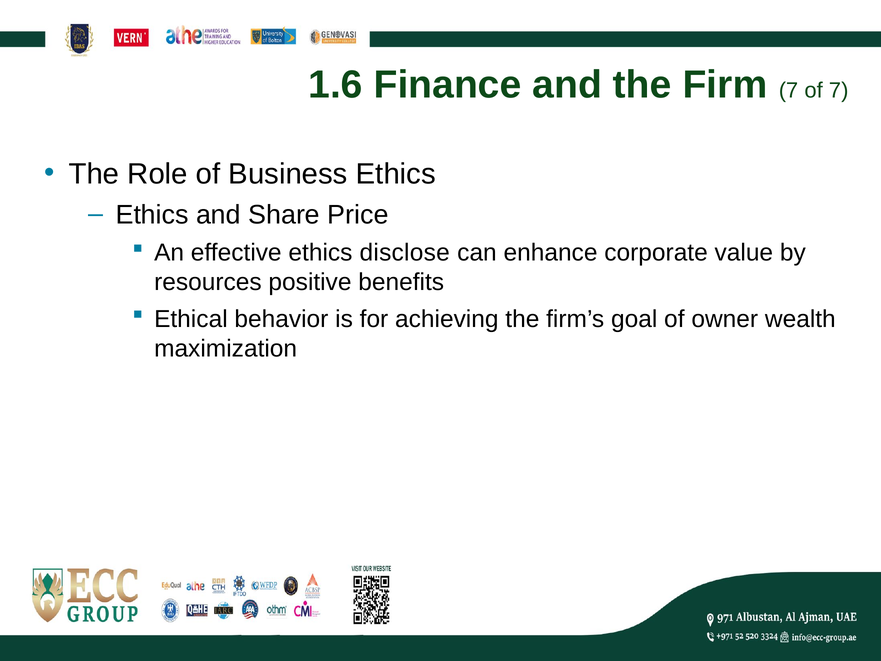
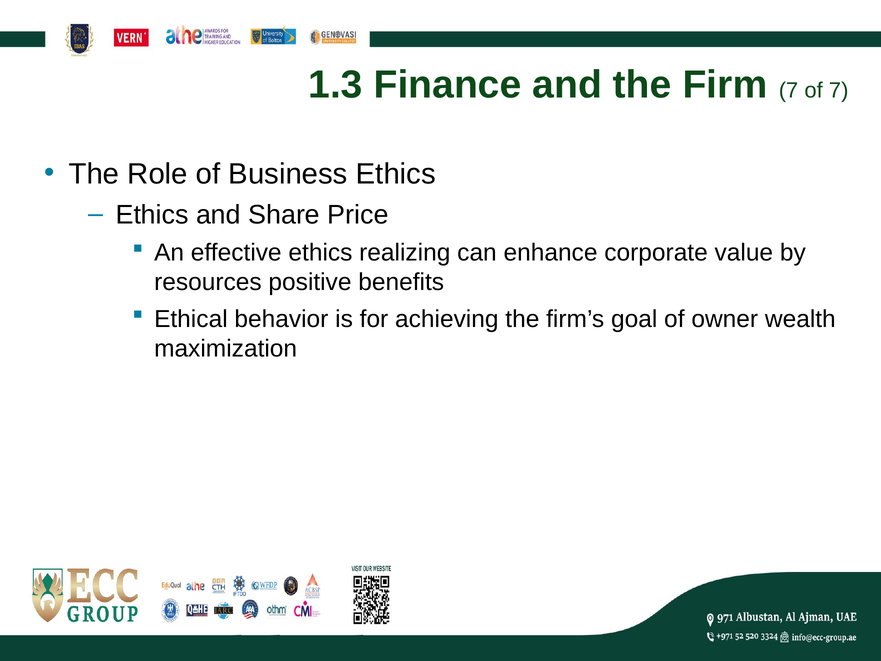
1.6: 1.6 -> 1.3
disclose: disclose -> realizing
